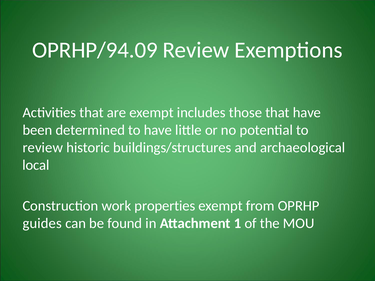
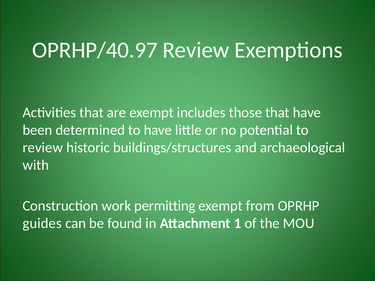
OPRHP/94.09: OPRHP/94.09 -> OPRHP/40.97
local: local -> with
properties: properties -> permitting
